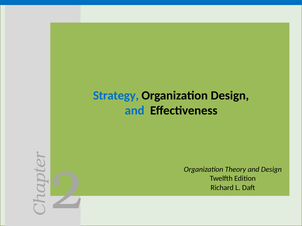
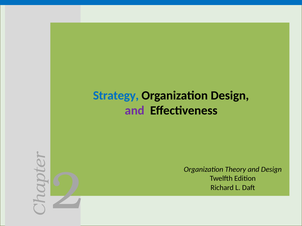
and at (135, 111) colour: blue -> purple
